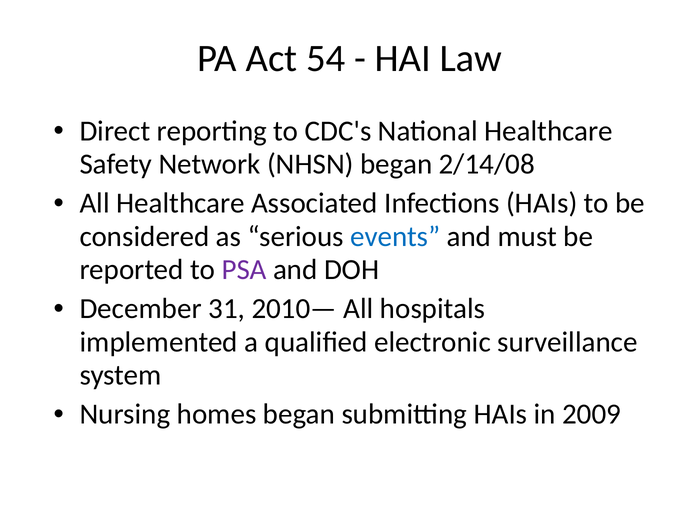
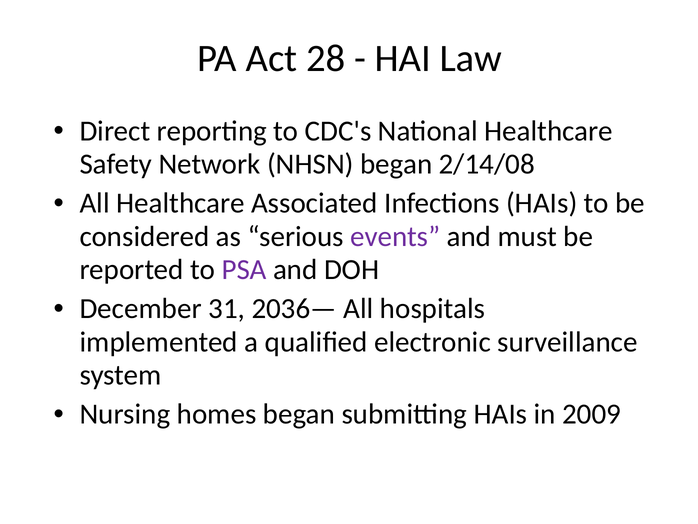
54: 54 -> 28
events colour: blue -> purple
2010—: 2010— -> 2036—
